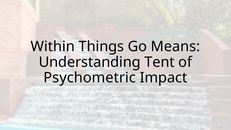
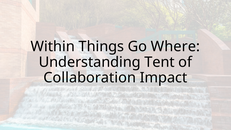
Means: Means -> Where
Psychometric: Psychometric -> Collaboration
